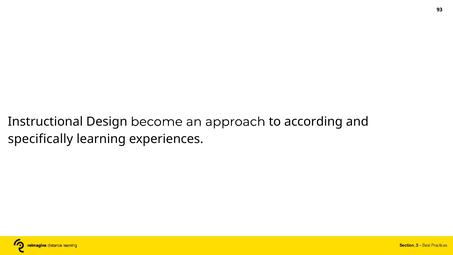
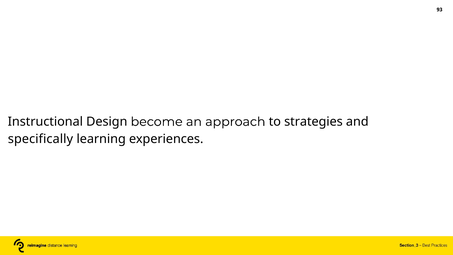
according: according -> strategies
